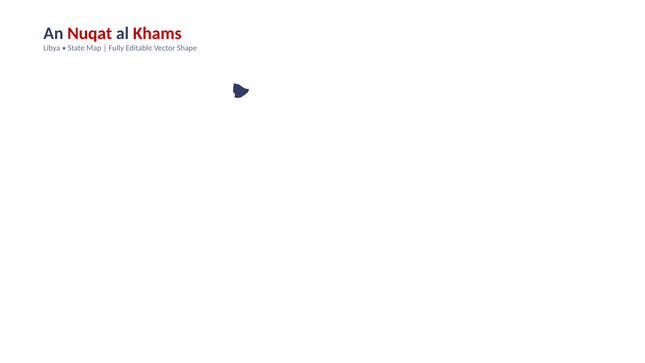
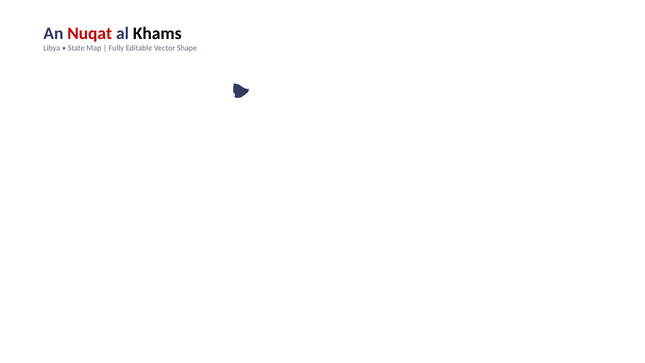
Khams colour: red -> black
